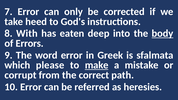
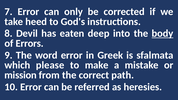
With: With -> Devil
make underline: present -> none
corrupt: corrupt -> mission
